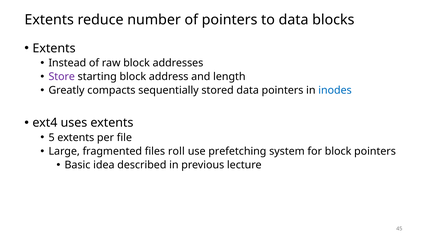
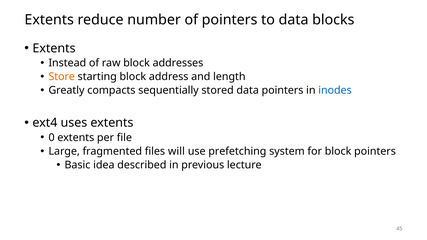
Store colour: purple -> orange
5: 5 -> 0
roll: roll -> will
